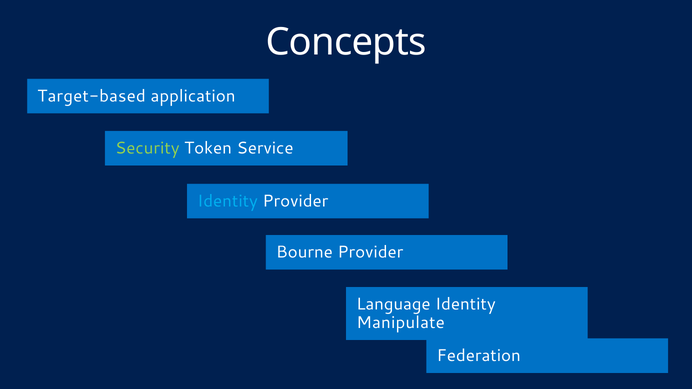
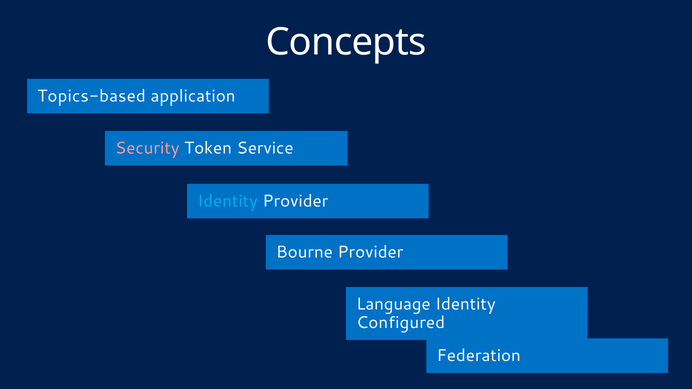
Target-based: Target-based -> Topics-based
Security colour: light green -> pink
Manipulate: Manipulate -> Configured
